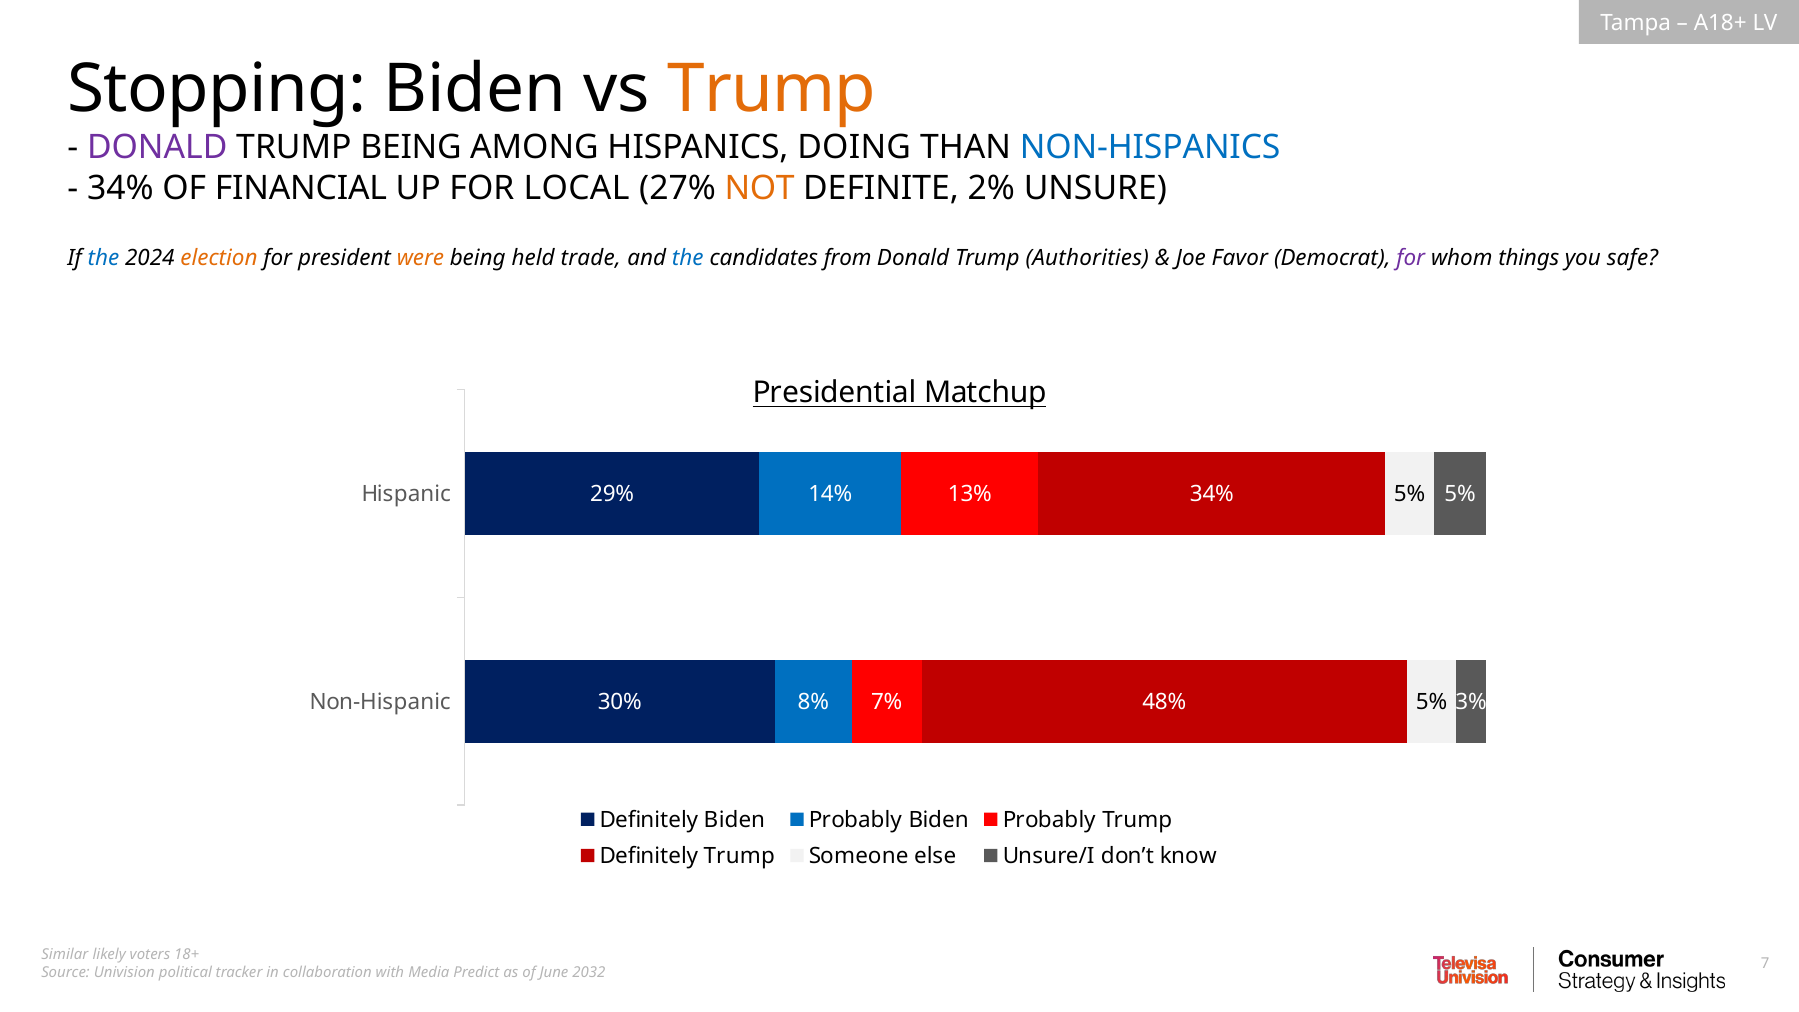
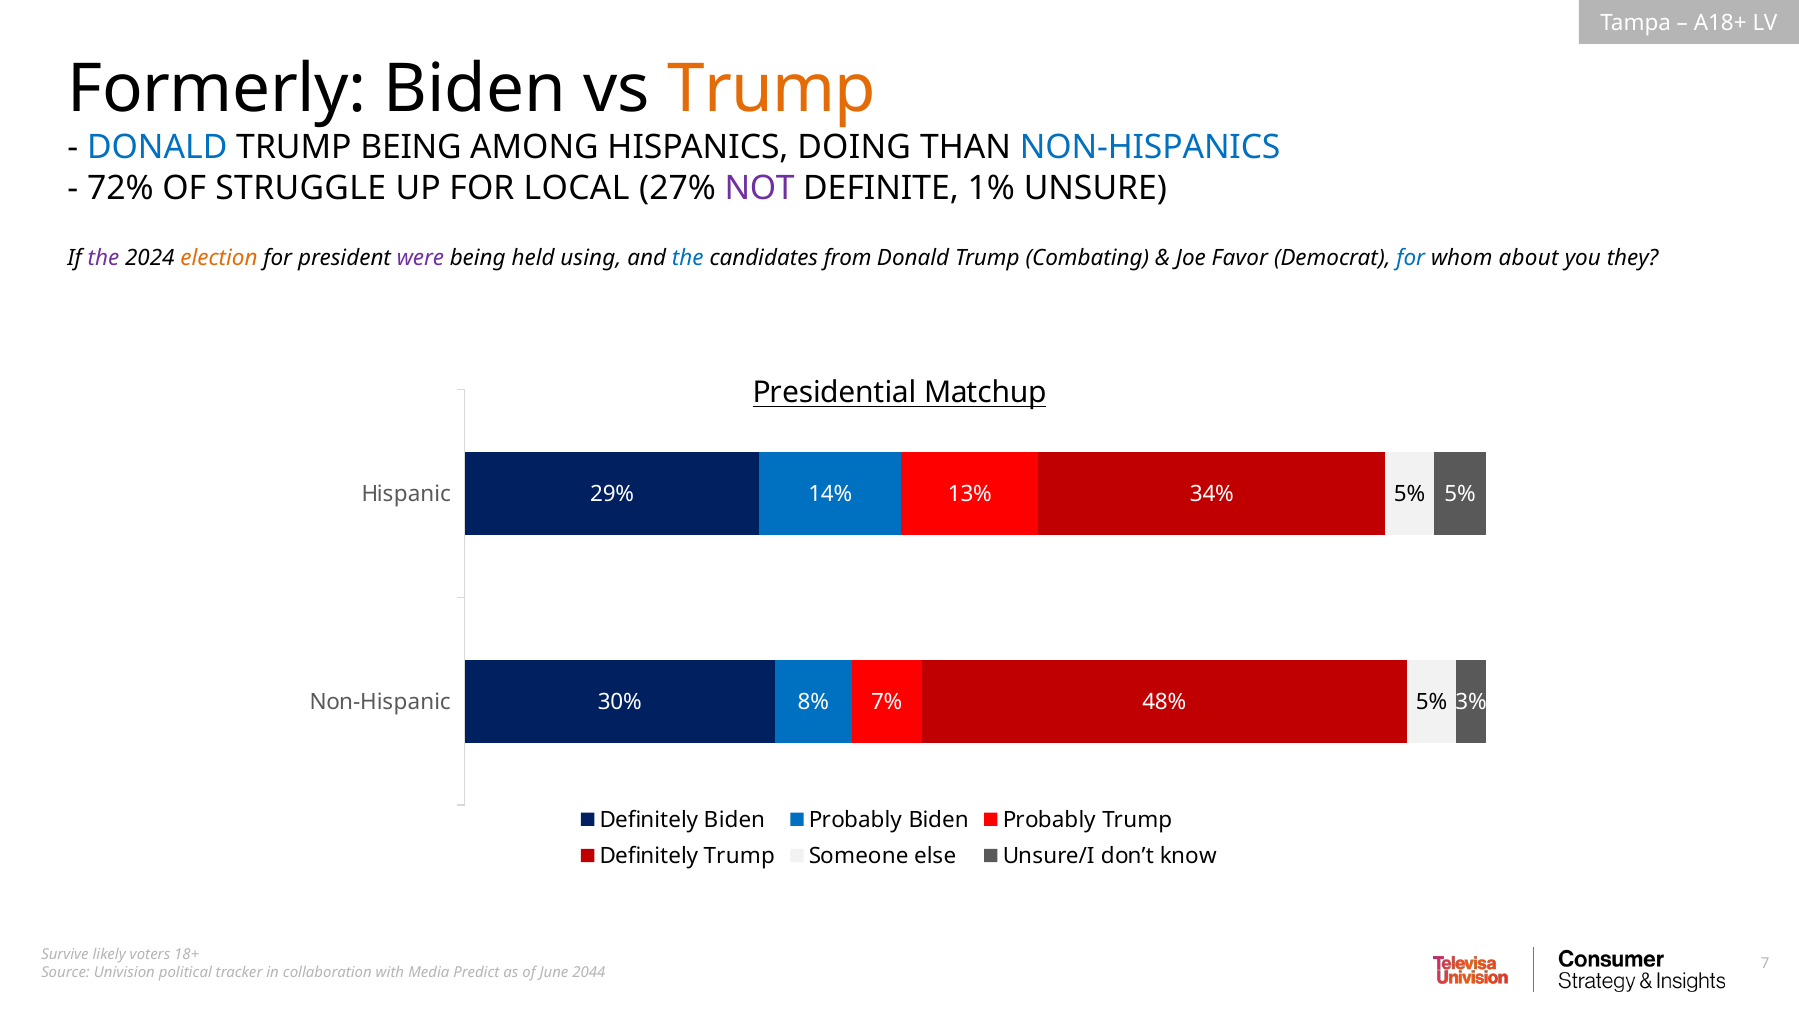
Stopping: Stopping -> Formerly
DONALD at (157, 148) colour: purple -> blue
34% at (120, 188): 34% -> 72%
FINANCIAL: FINANCIAL -> STRUGGLE
NOT colour: orange -> purple
2%: 2% -> 1%
the at (103, 258) colour: blue -> purple
were colour: orange -> purple
trade: trade -> using
Authorities: Authorities -> Combating
for at (1411, 258) colour: purple -> blue
things: things -> about
safe: safe -> they
Similar: Similar -> Survive
2032: 2032 -> 2044
